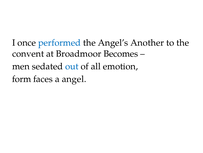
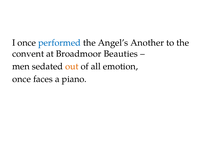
Becomes: Becomes -> Beauties
out colour: blue -> orange
form at (22, 79): form -> once
angel: angel -> piano
